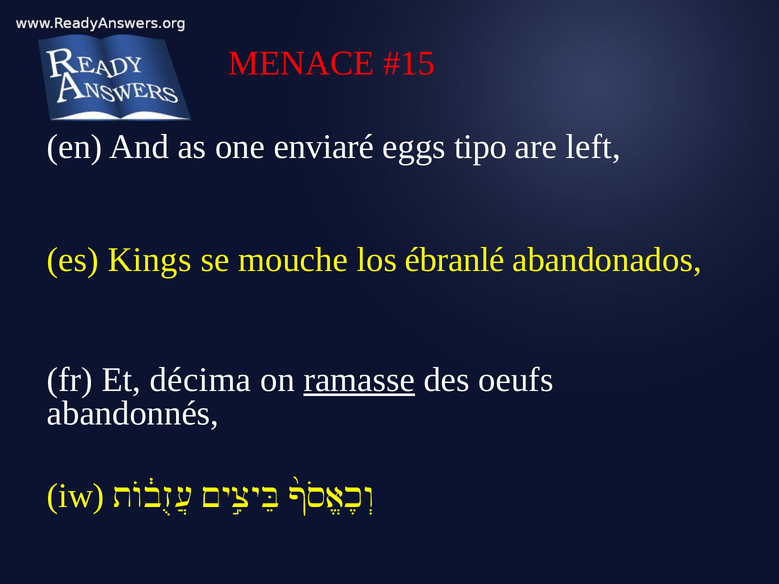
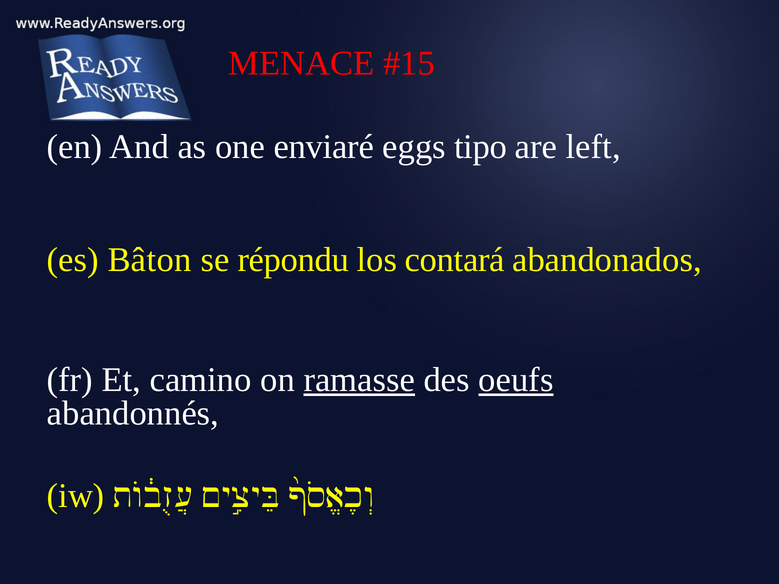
Kings: Kings -> Bâton
mouche: mouche -> répondu
ébranlé: ébranlé -> contará
décima: décima -> camino
oeufs underline: none -> present
